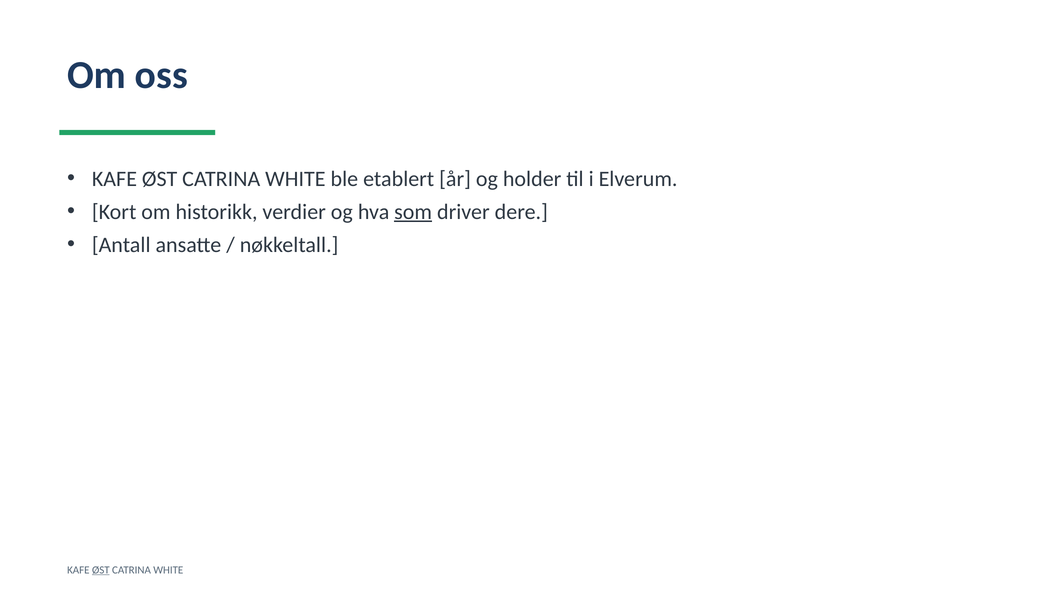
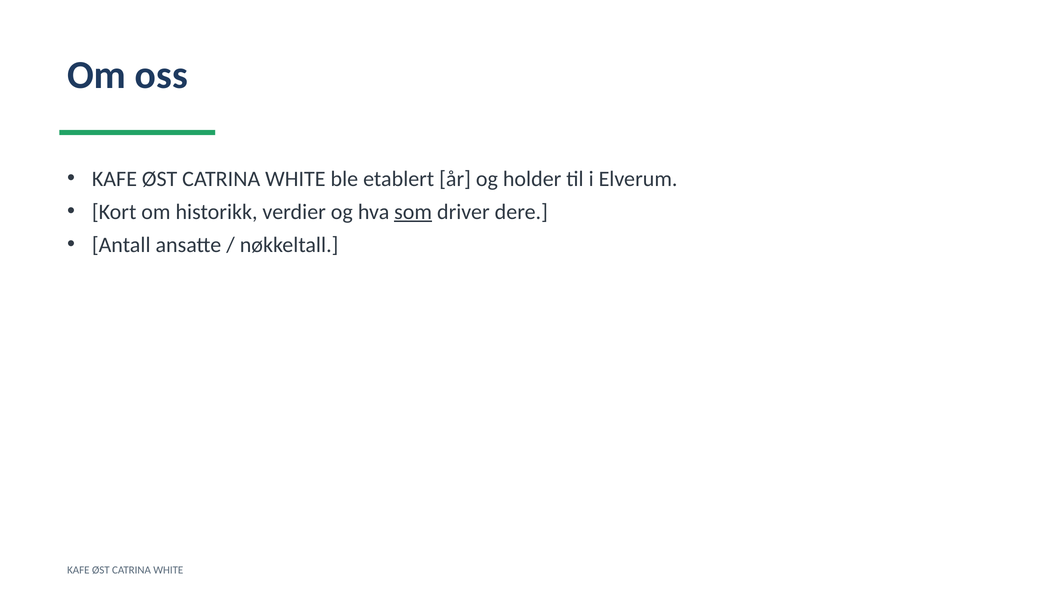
ØST at (101, 570) underline: present -> none
